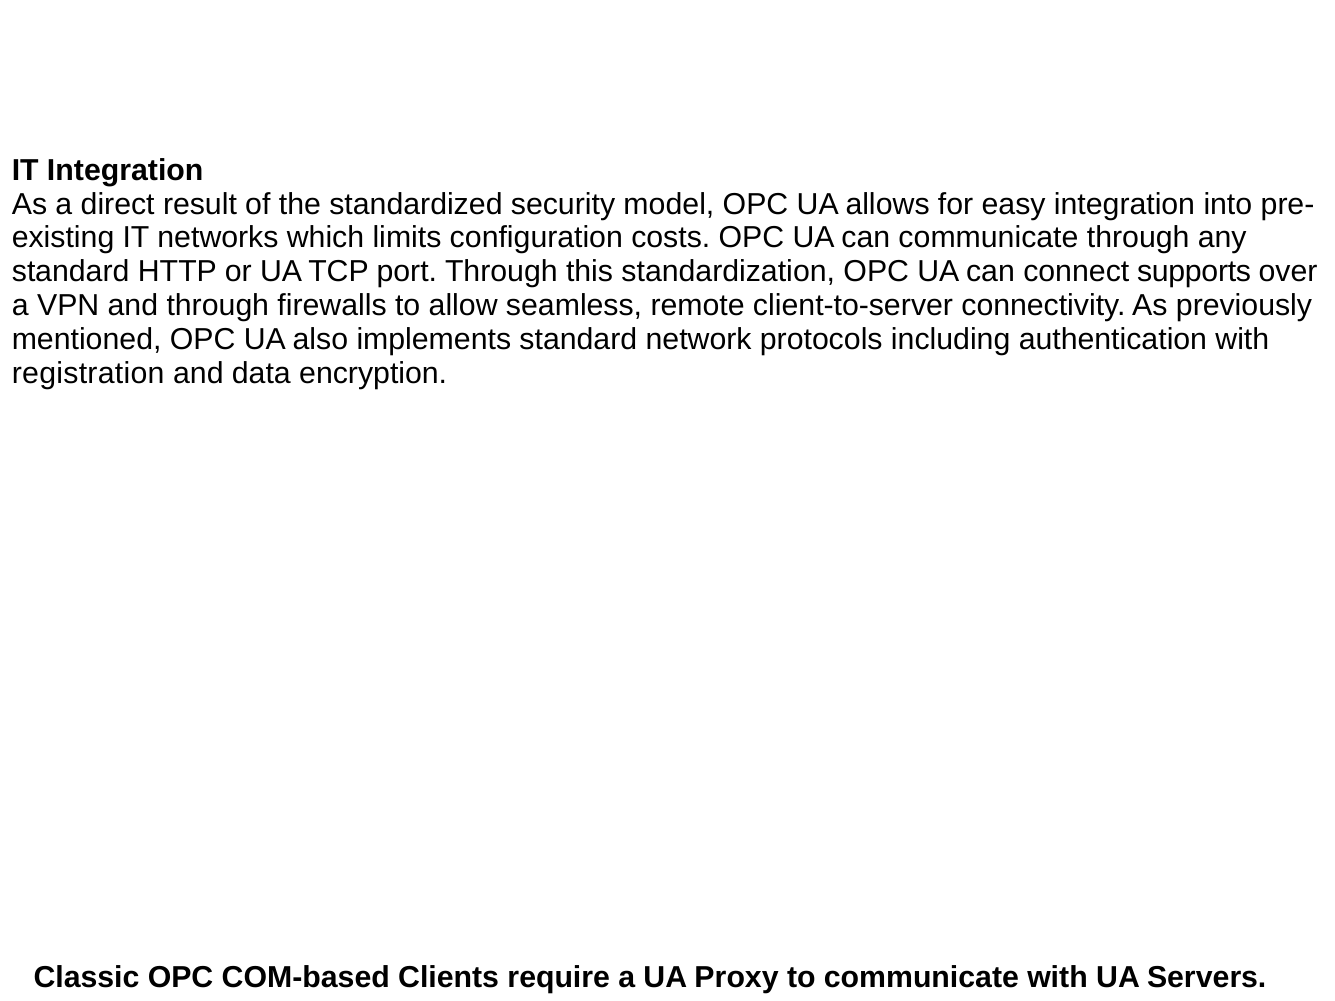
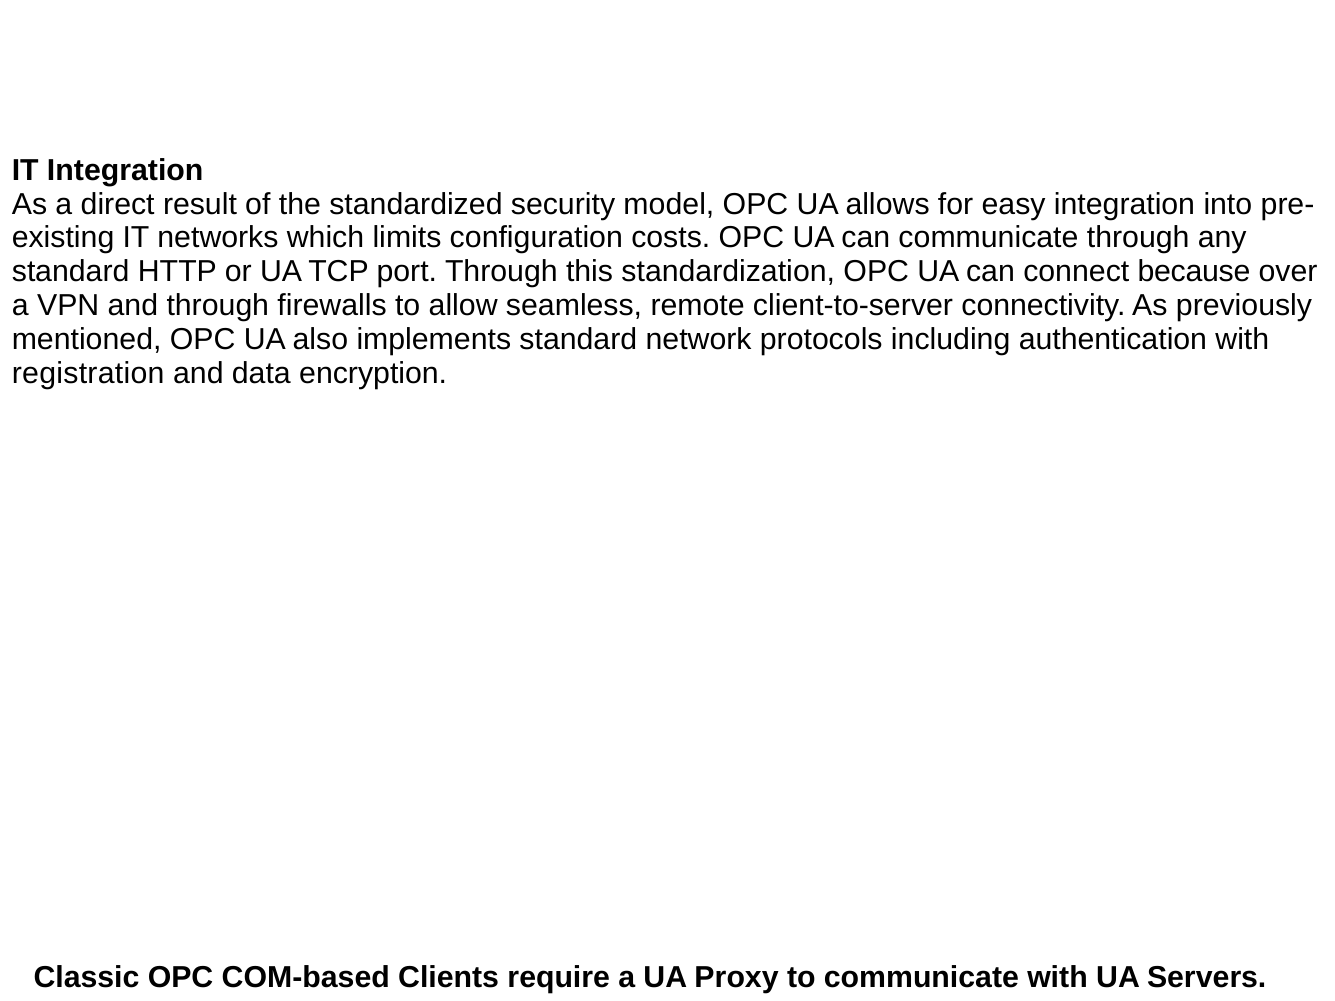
supports: supports -> because
